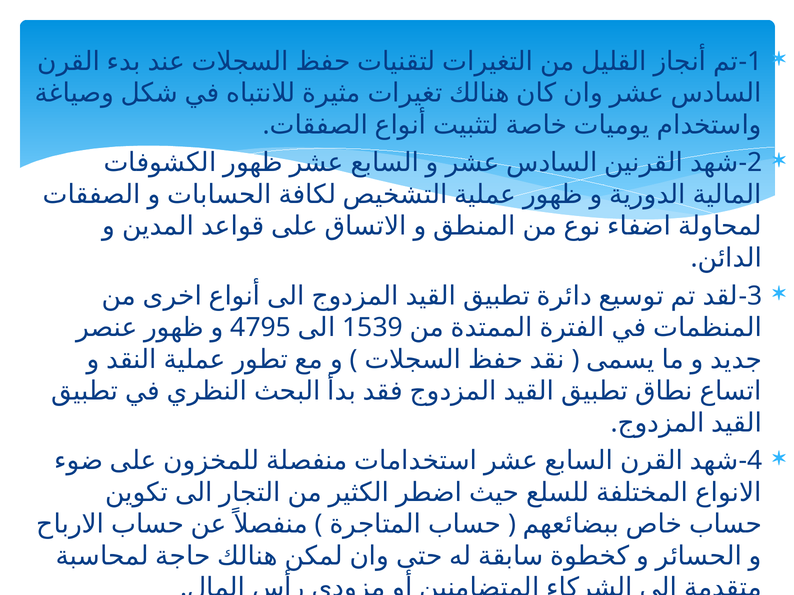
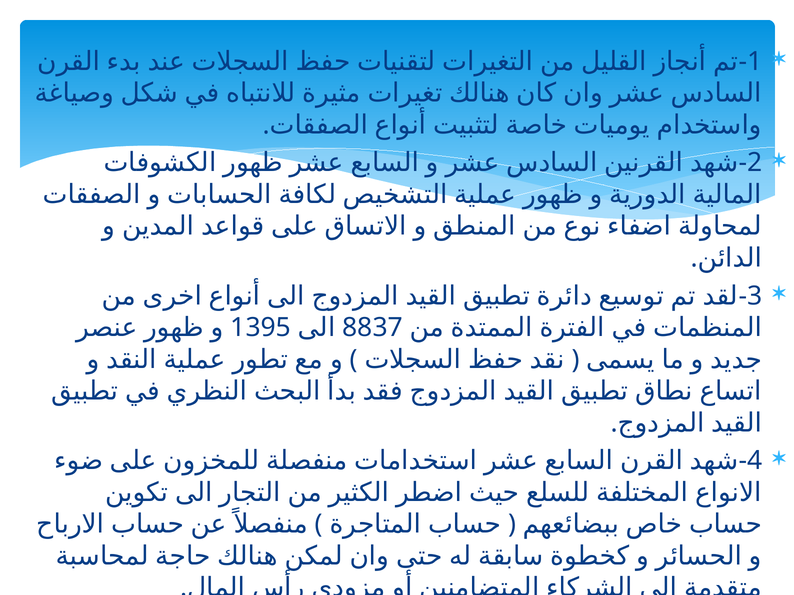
4795: 4795 -> 1395
1539: 1539 -> 8837
